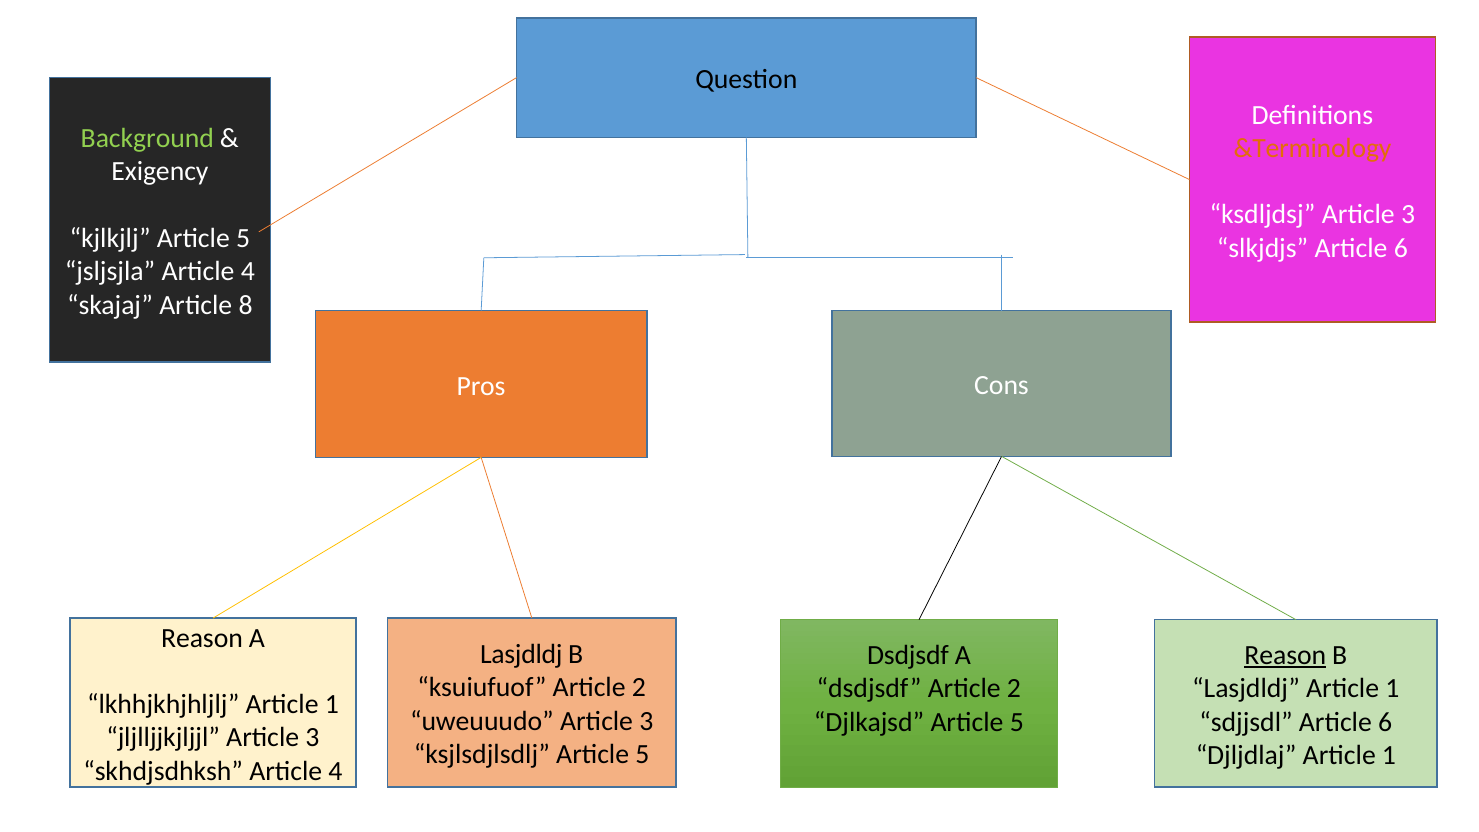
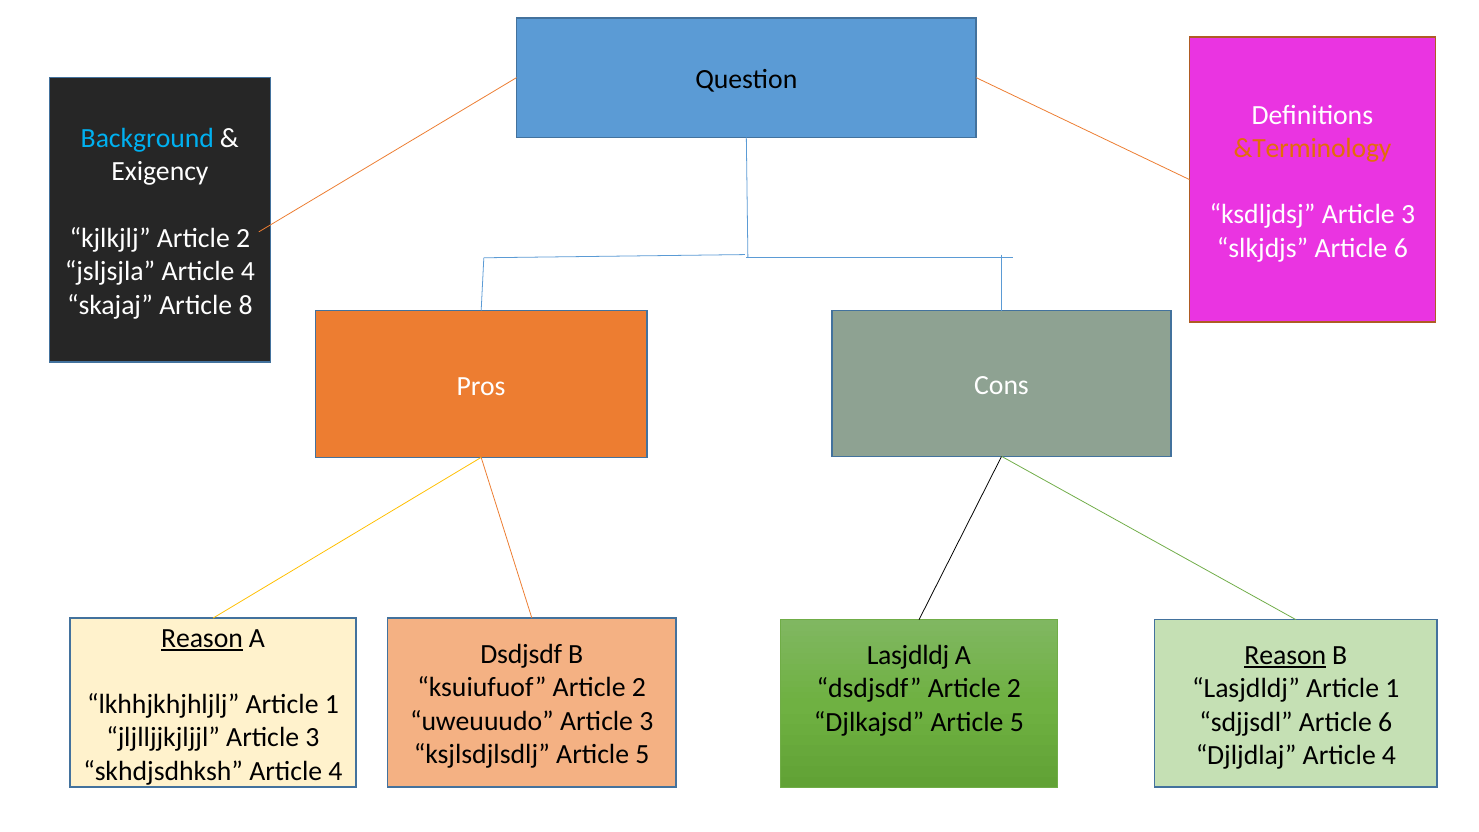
Background colour: light green -> light blue
kjlkjlj Article 5: 5 -> 2
Reason at (202, 638) underline: none -> present
Lasjdldj at (521, 654): Lasjdldj -> Dsdjsdf
Dsdjsdf at (908, 655): Dsdjsdf -> Lasjdldj
Djljdlaj Article 1: 1 -> 4
